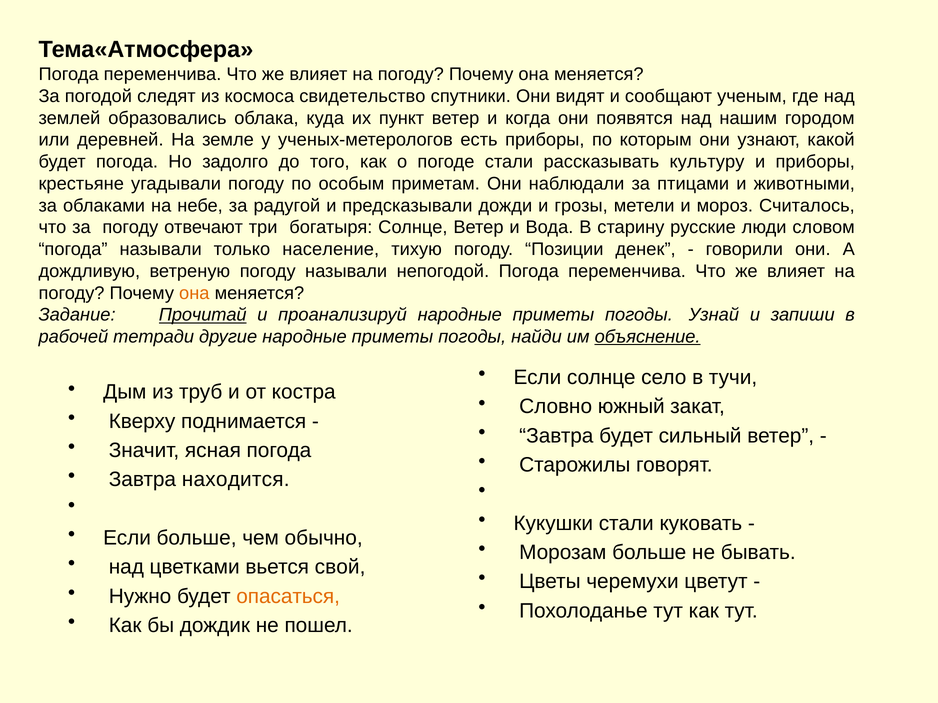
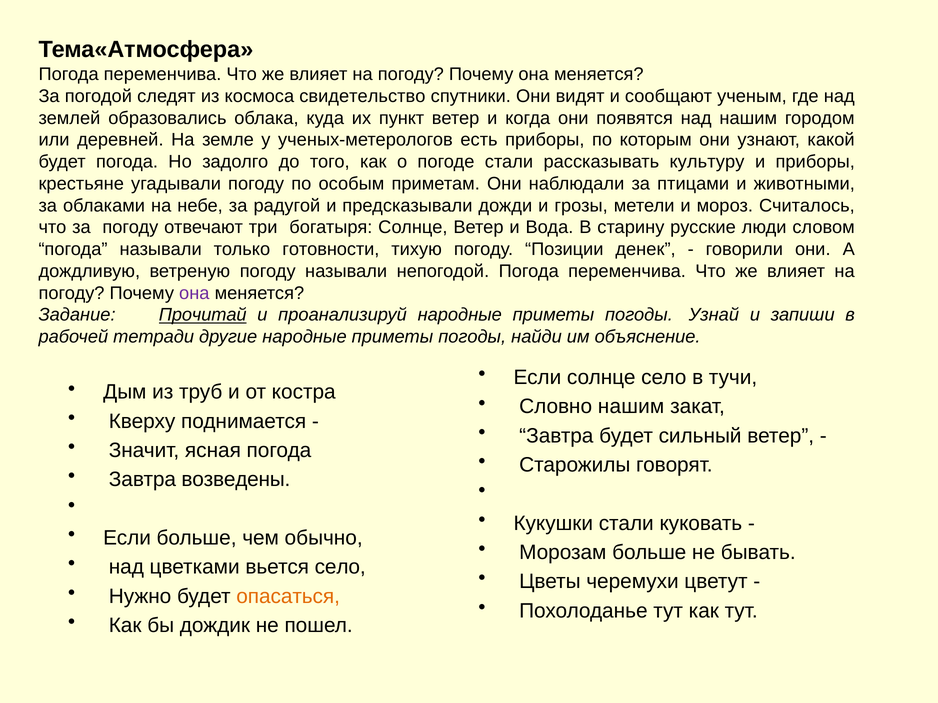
население: население -> готовности
она at (194, 293) colour: orange -> purple
объяснение underline: present -> none
Словно южный: южный -> нашим
находится: находится -> возведены
вьется свой: свой -> село
